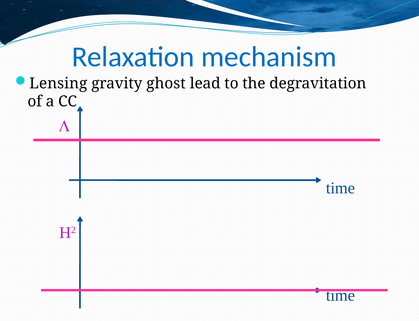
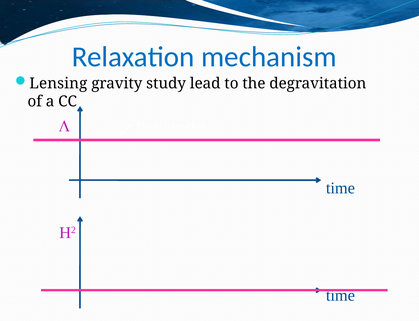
ghost: ghost -> study
